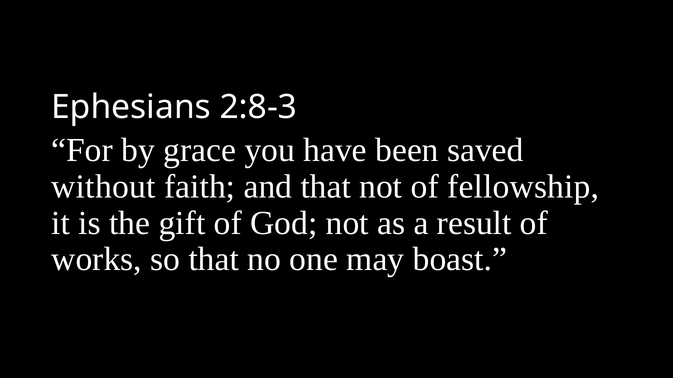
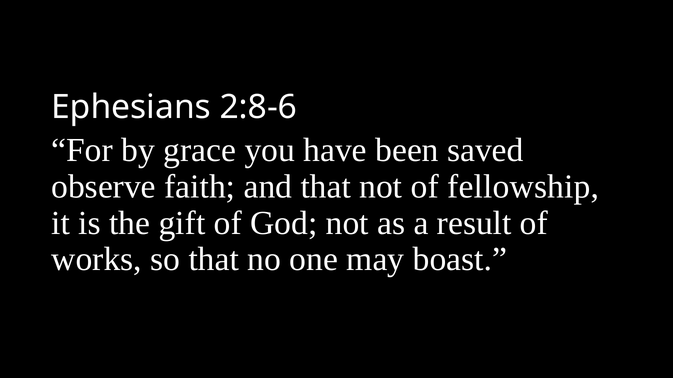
2:8-3: 2:8-3 -> 2:8-6
without: without -> observe
